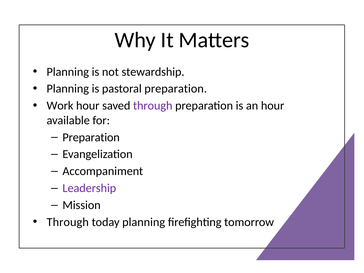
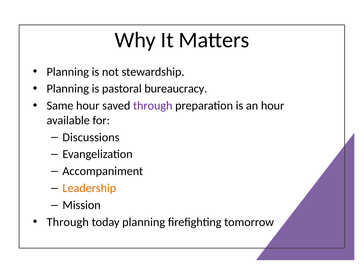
pastoral preparation: preparation -> bureaucracy
Work: Work -> Same
Preparation at (91, 137): Preparation -> Discussions
Leadership colour: purple -> orange
